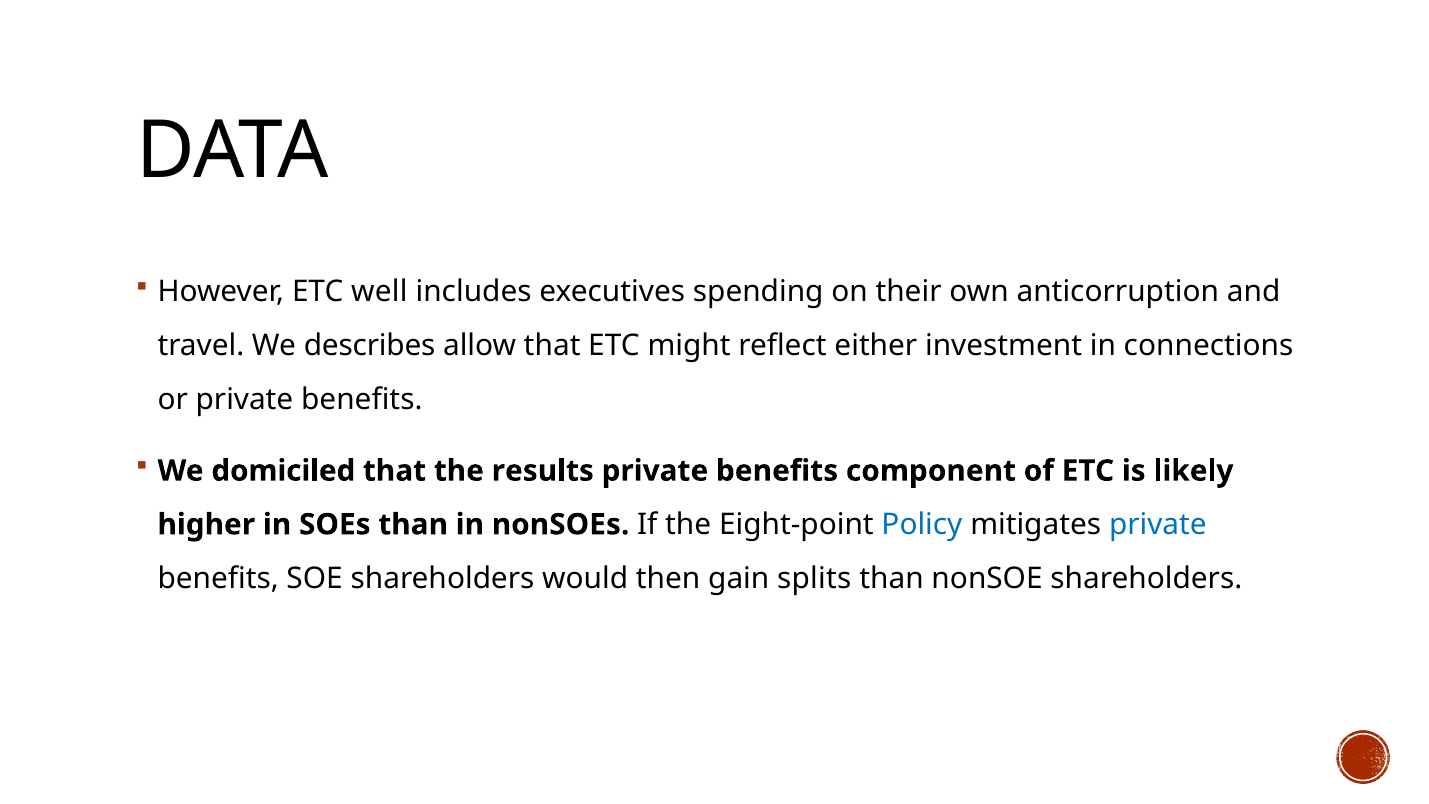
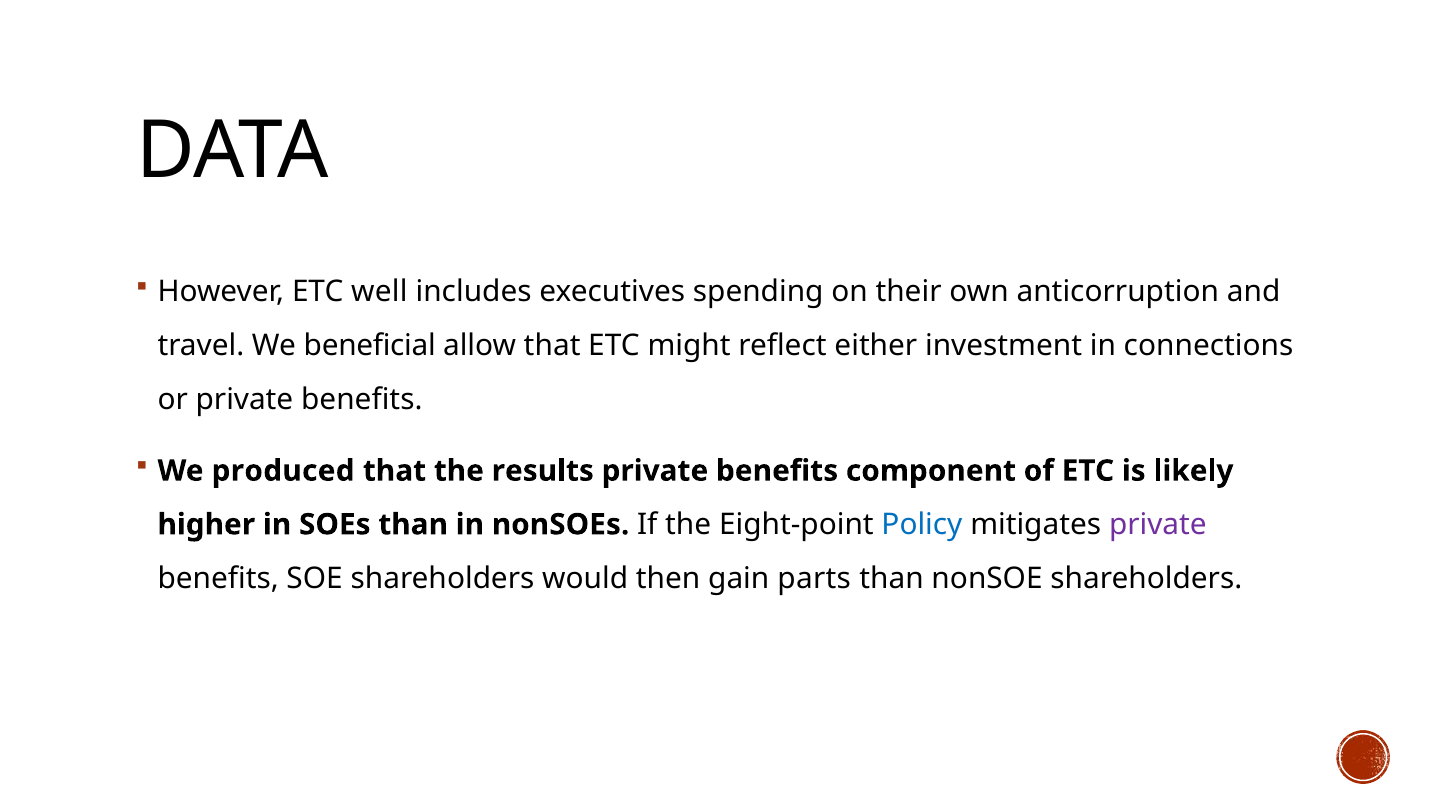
describes: describes -> beneficial
domiciled: domiciled -> produced
private at (1158, 524) colour: blue -> purple
splits: splits -> parts
